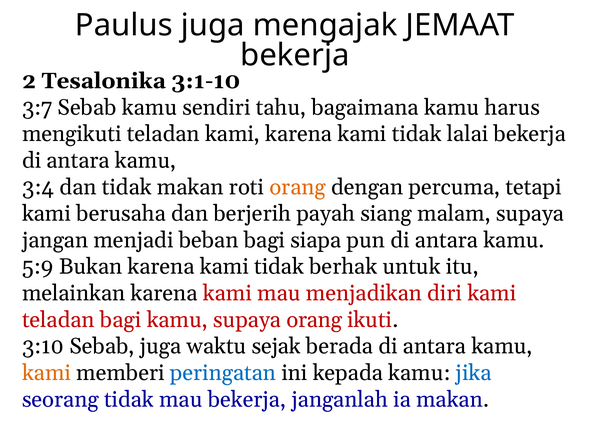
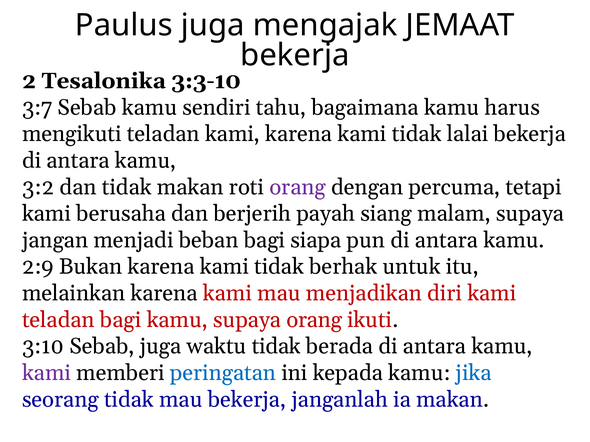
3:1-10: 3:1-10 -> 3:3-10
3:4: 3:4 -> 3:2
orang at (298, 187) colour: orange -> purple
5:9: 5:9 -> 2:9
waktu sejak: sejak -> tidak
kami at (47, 373) colour: orange -> purple
